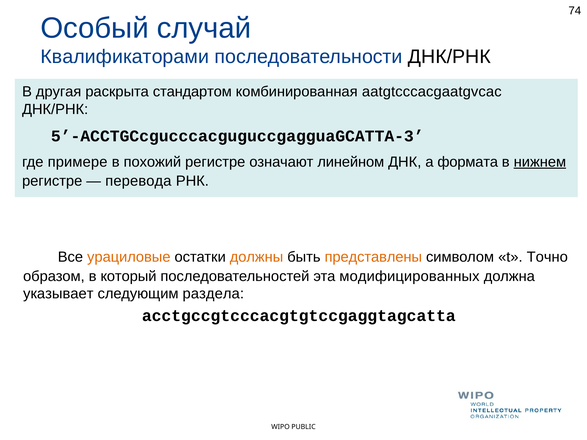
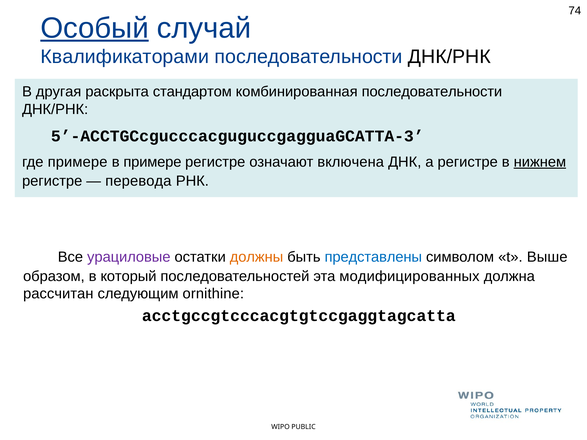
Особый underline: none -> present
комбинированная aatgtcccacgaatgvcac: aatgtcccacgaatgvcac -> последовательности
в похожий: похожий -> примере
линейном: линейном -> включена
а формата: формата -> регистре
урациловые colour: orange -> purple
представлены colour: orange -> blue
Точно: Точно -> Выше
указывает: указывает -> рассчитан
раздела: раздела -> ornithine
